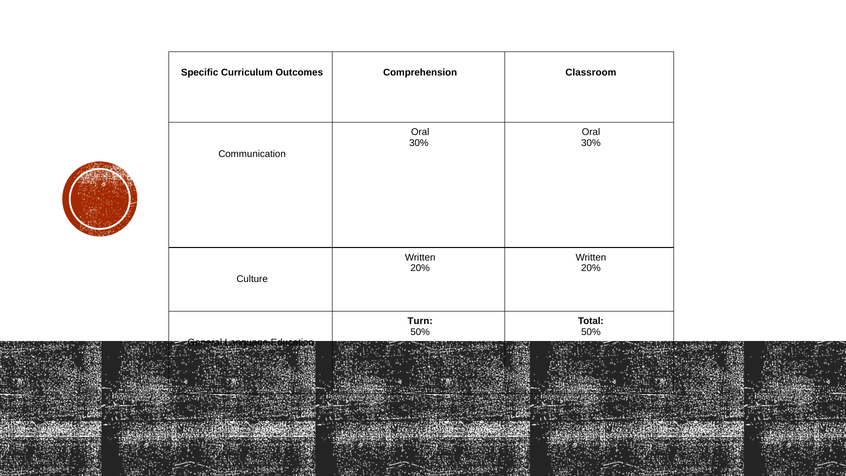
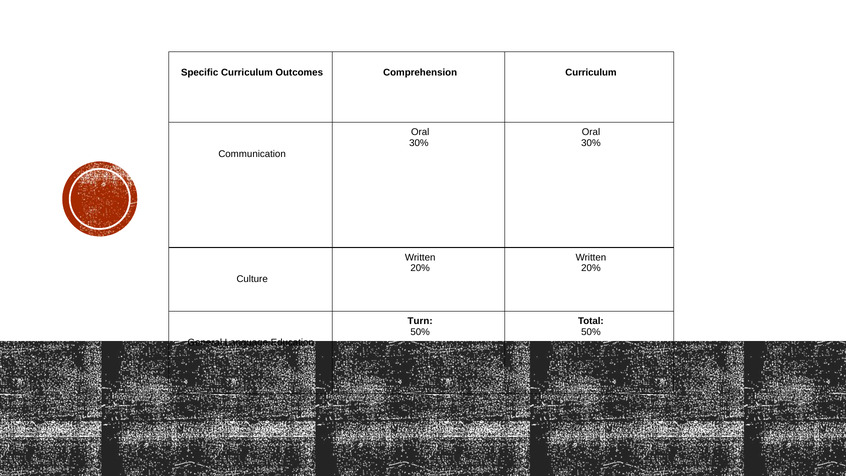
Comprehension Classroom: Classroom -> Curriculum
